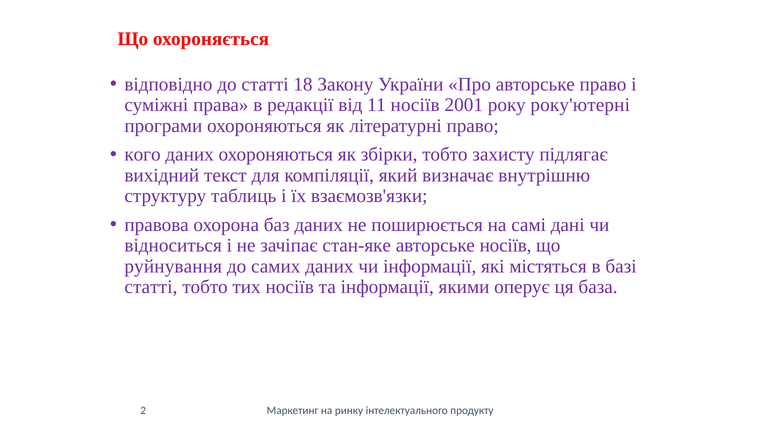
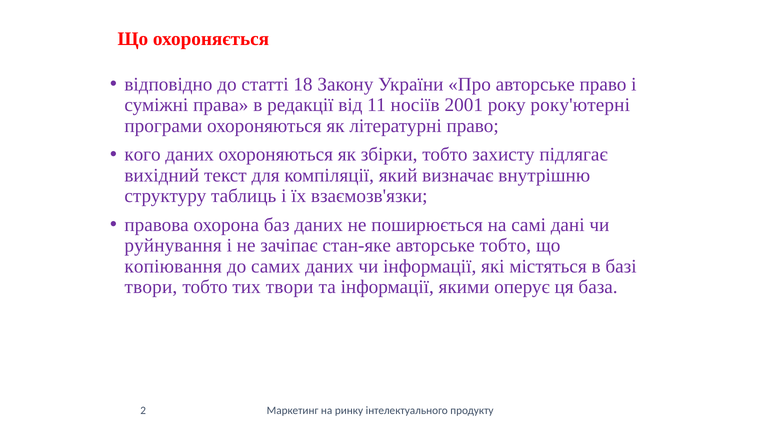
відноситься: відноситься -> руйнування
авторське носіїв: носіїв -> тобто
руйнування: руйнування -> копіювання
статті at (151, 287): статті -> твори
тих носіїв: носіїв -> твори
